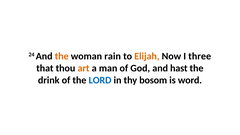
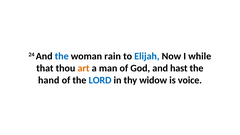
the at (62, 56) colour: orange -> blue
Elijah colour: orange -> blue
three: three -> while
drink: drink -> hand
bosom: bosom -> widow
word: word -> voice
